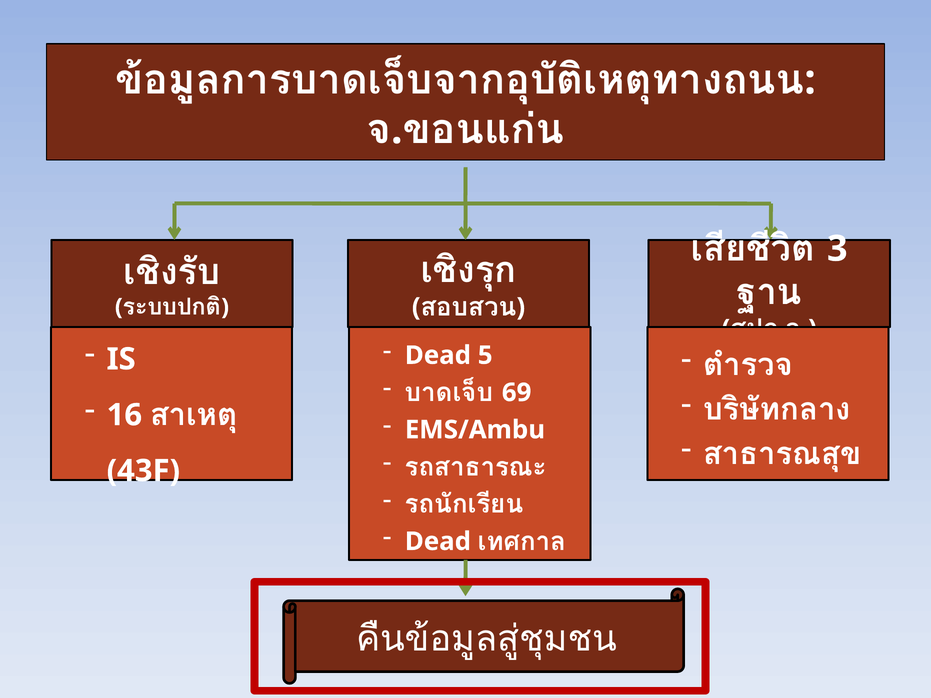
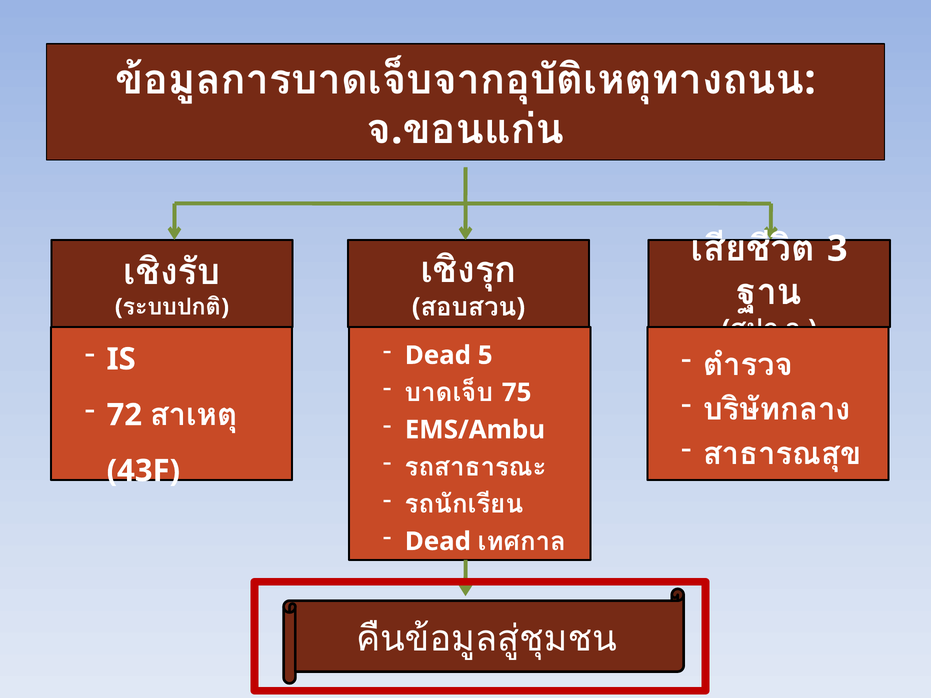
69: 69 -> 75
16: 16 -> 72
